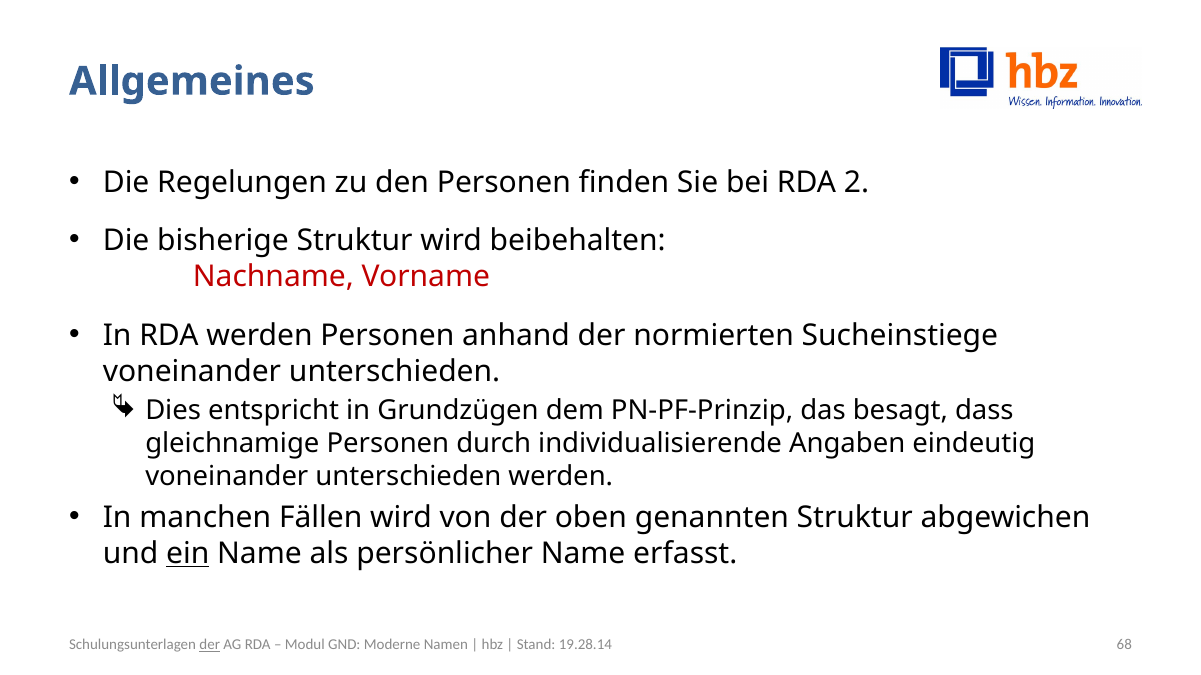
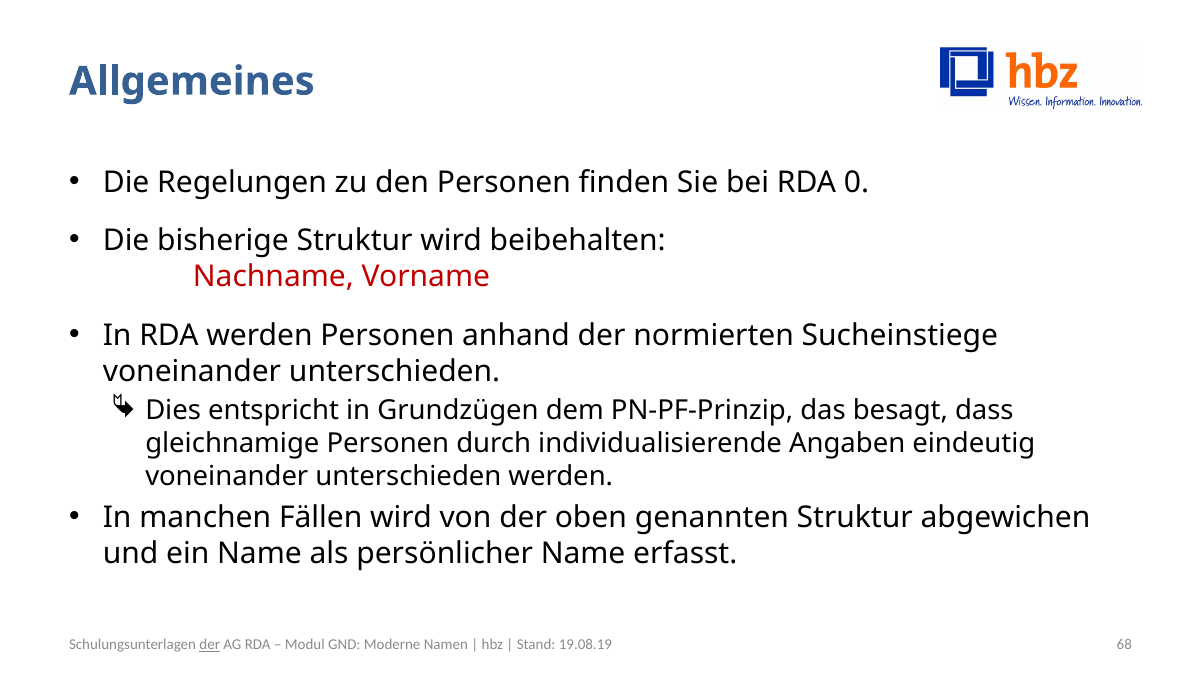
2: 2 -> 0
ein underline: present -> none
19.28.14: 19.28.14 -> 19.08.19
